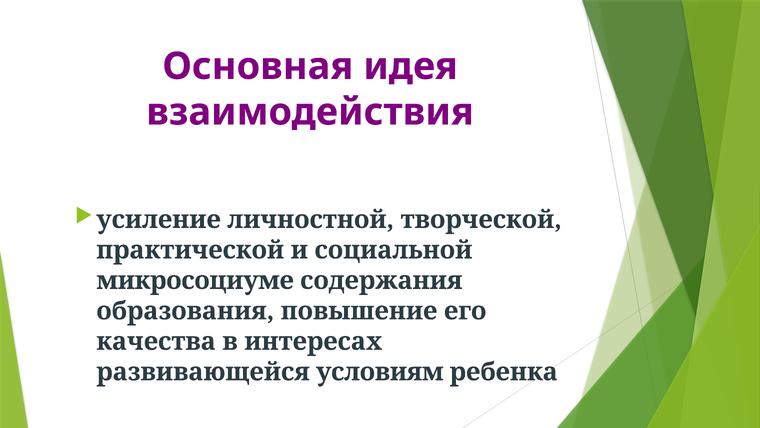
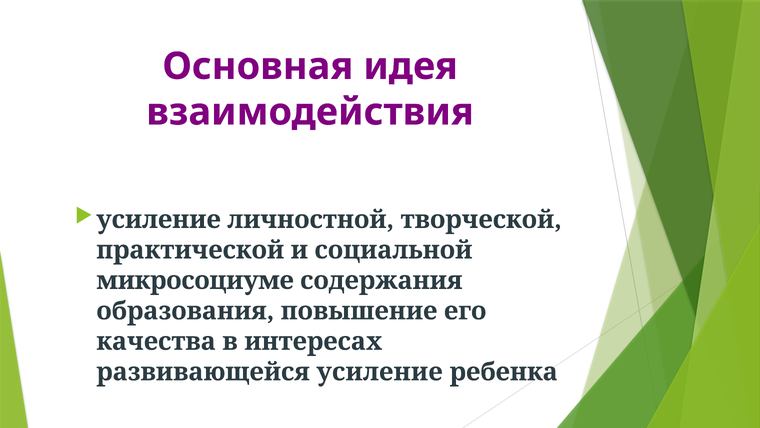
развивающейся условиям: условиям -> усиление
